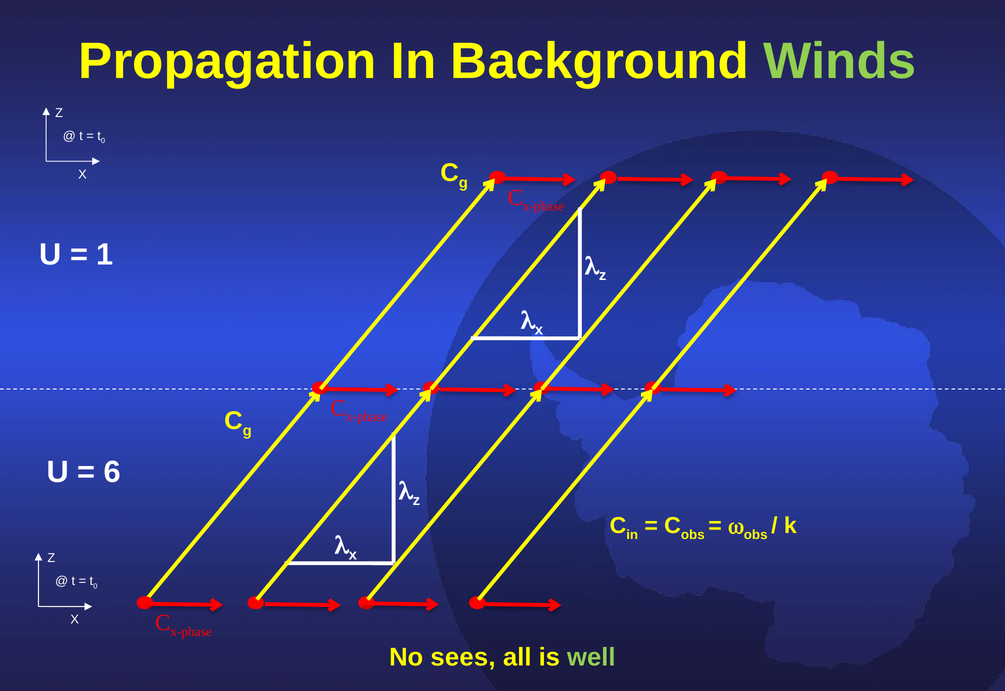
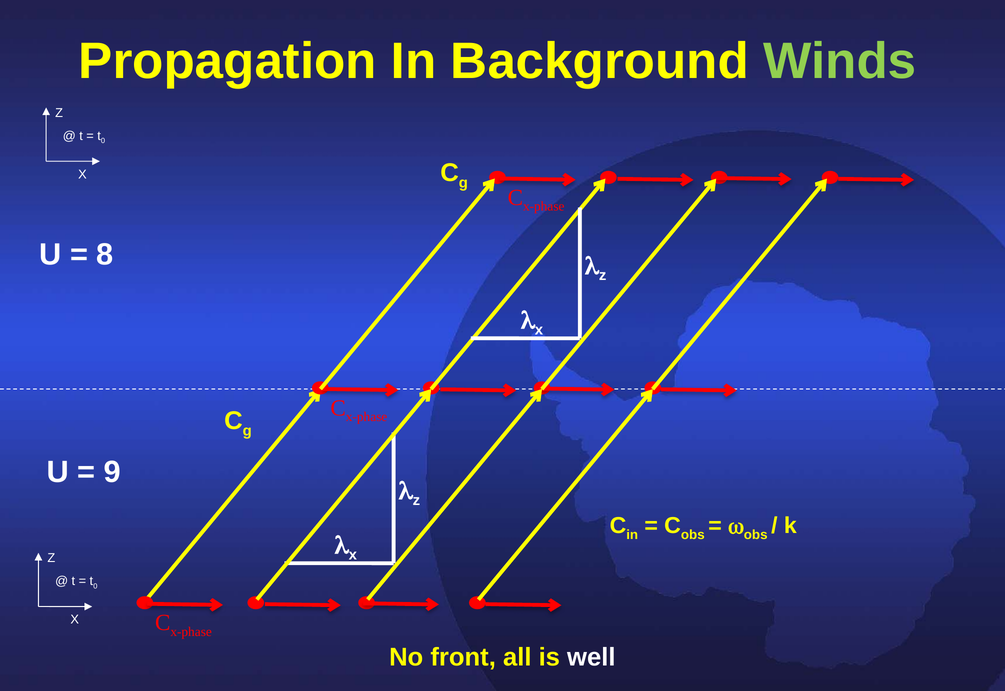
1: 1 -> 8
6: 6 -> 9
sees: sees -> front
well colour: light green -> white
